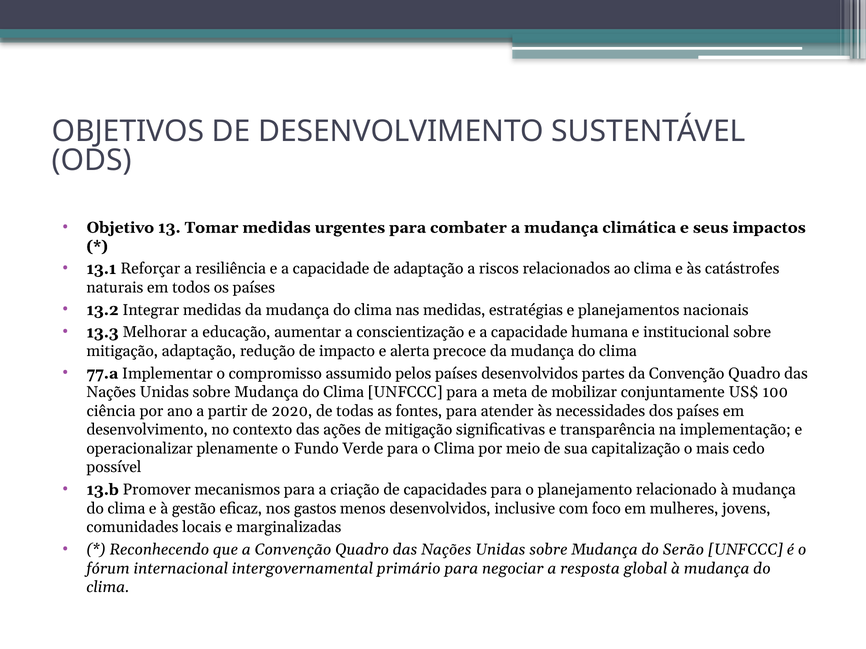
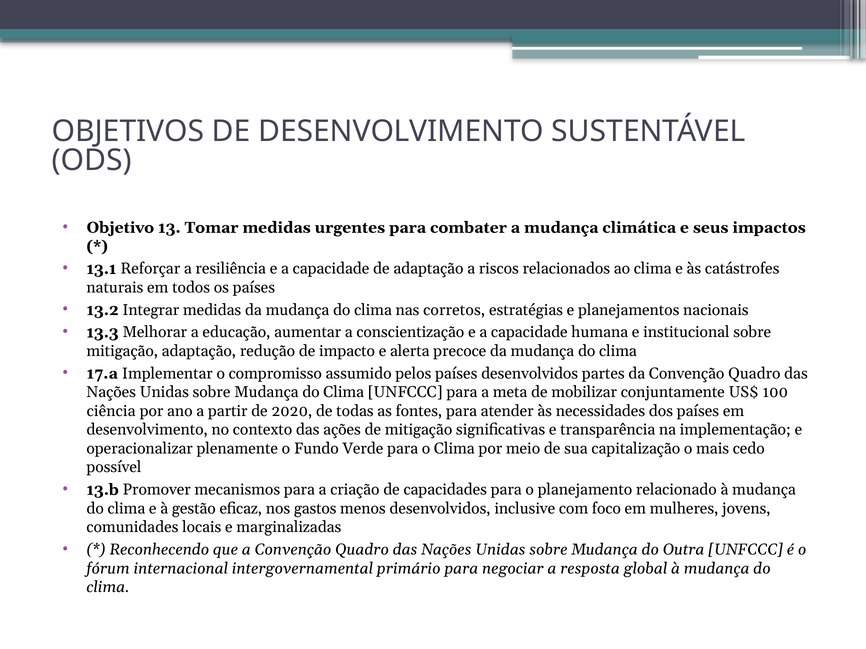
nas medidas: medidas -> corretos
77.a: 77.a -> 17.a
Serão: Serão -> Outra
